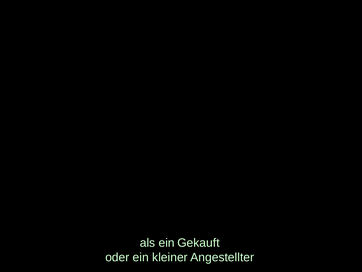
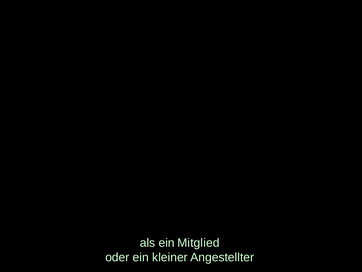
Gekauft: Gekauft -> Mitglied
